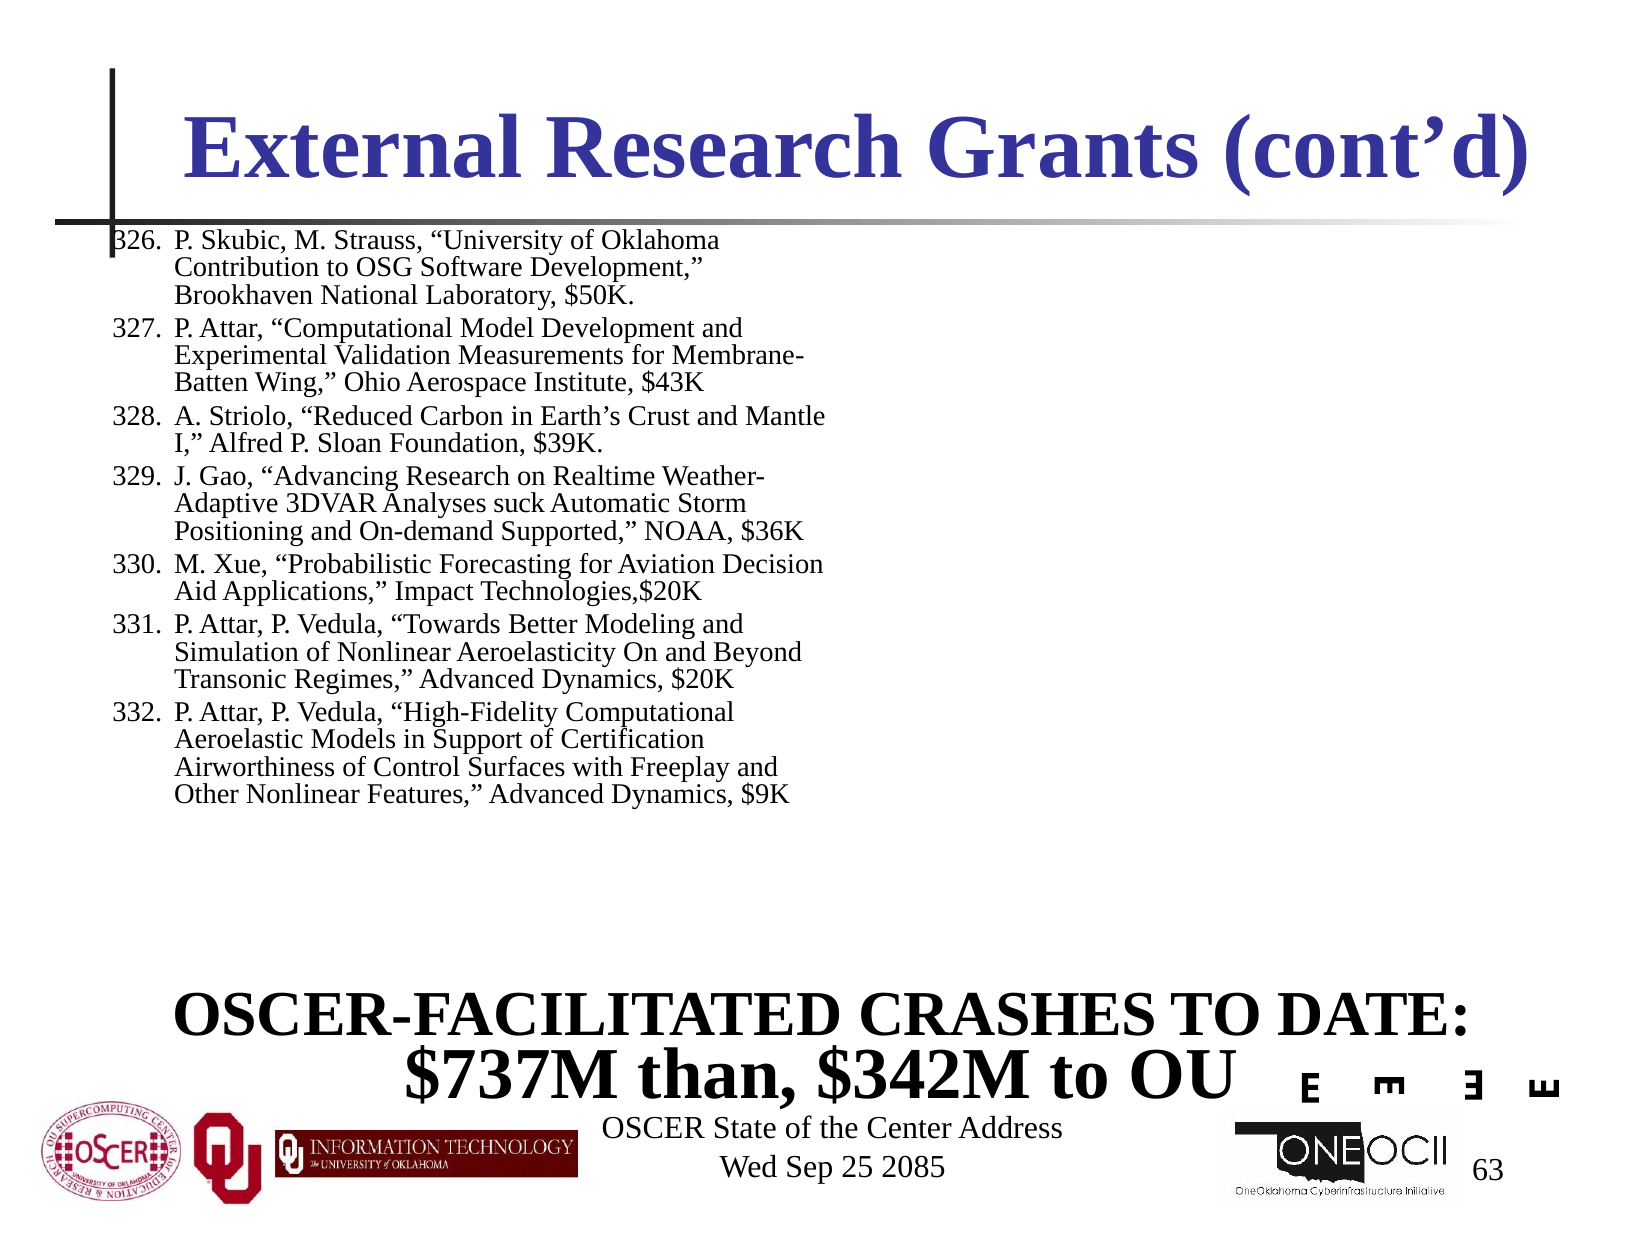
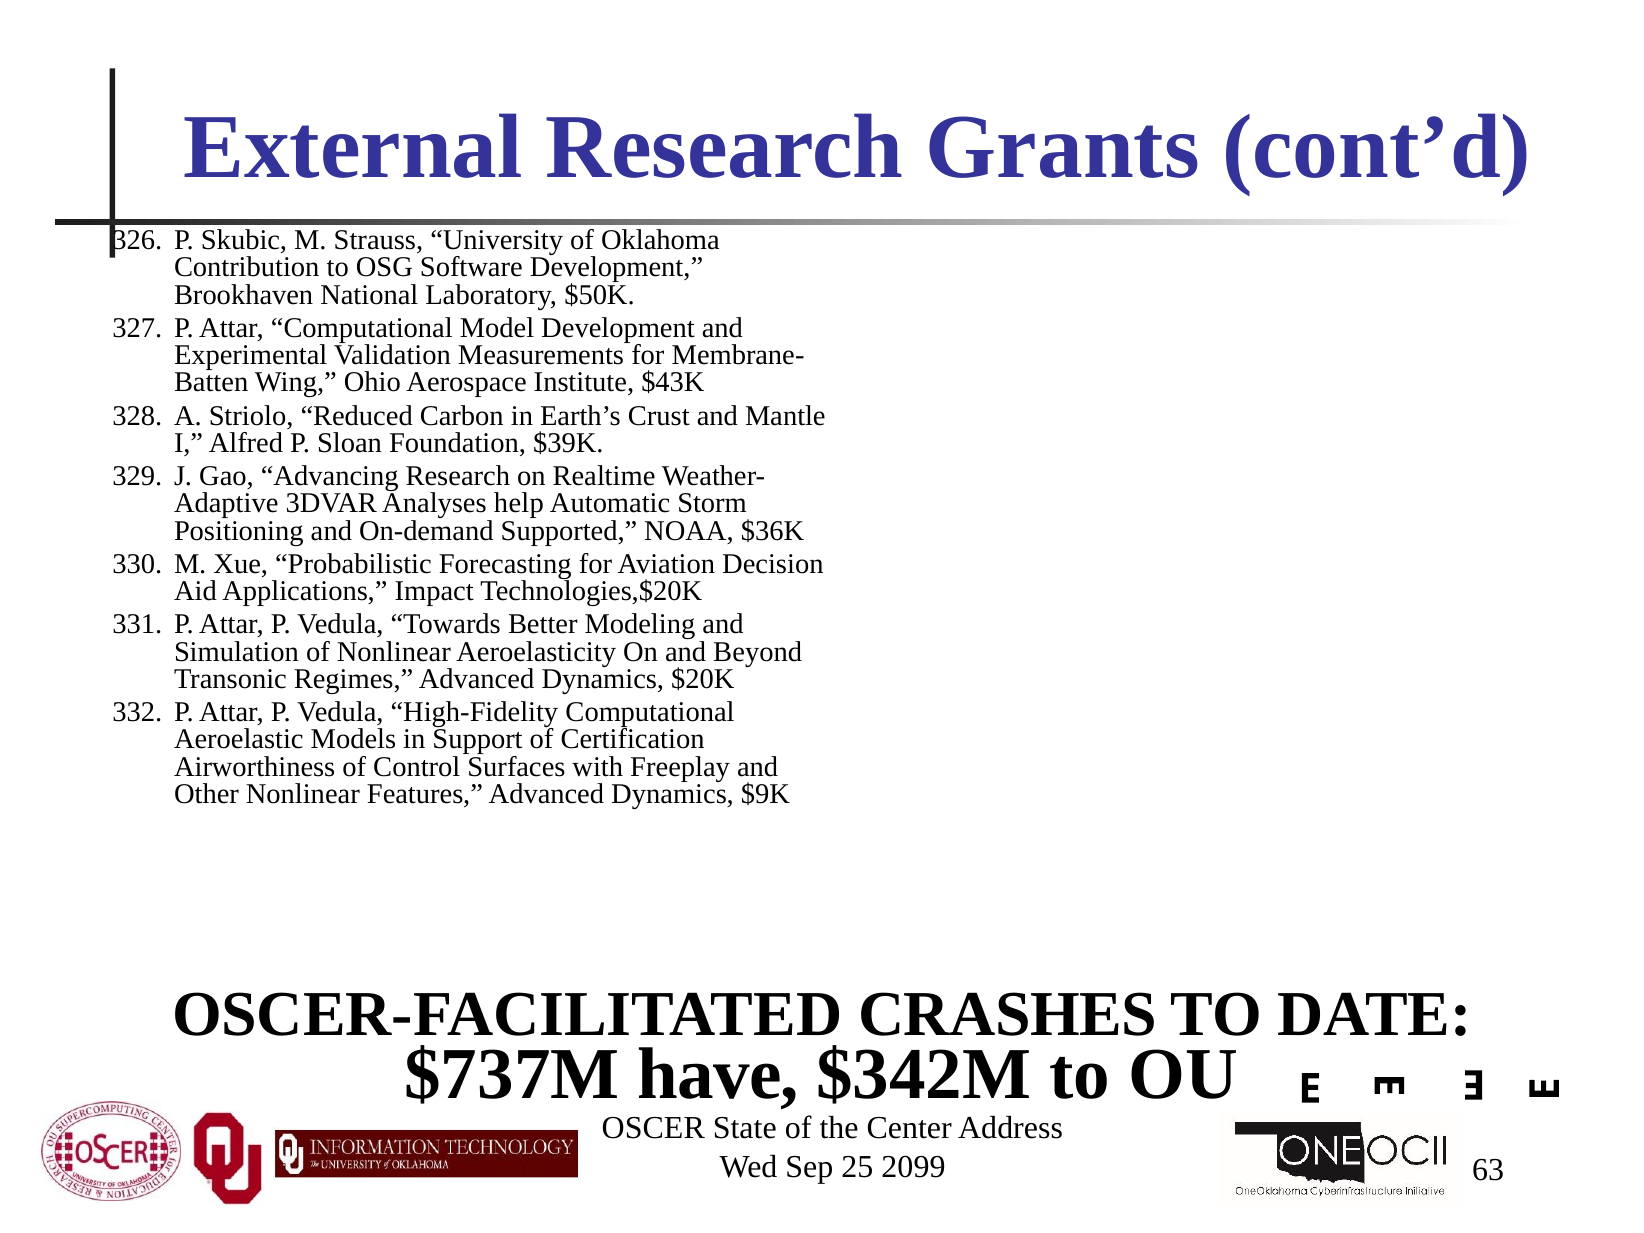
suck: suck -> help
than: than -> have
2085: 2085 -> 2099
